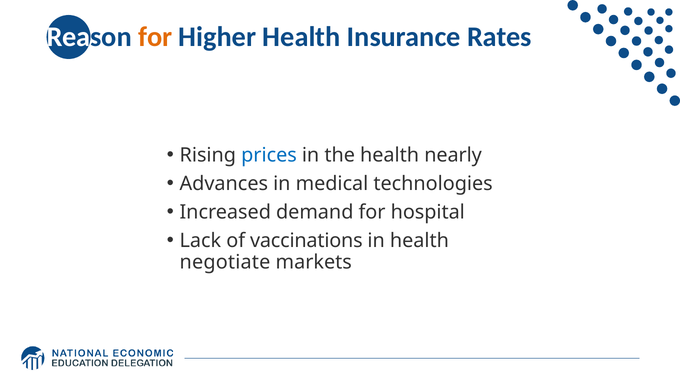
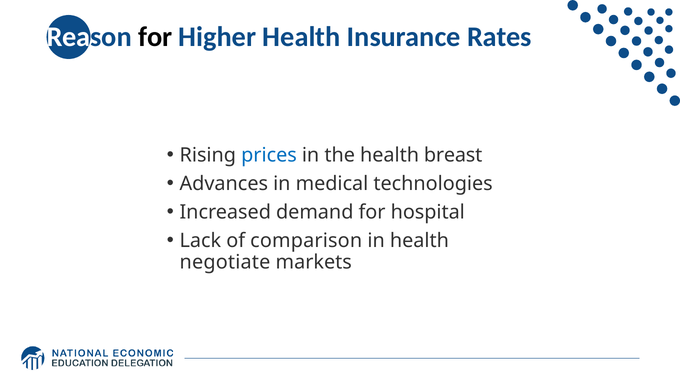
for at (155, 37) colour: orange -> black
nearly: nearly -> breast
vaccinations: vaccinations -> comparison
